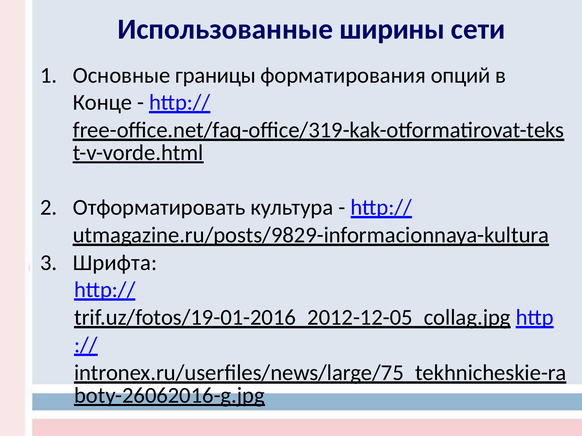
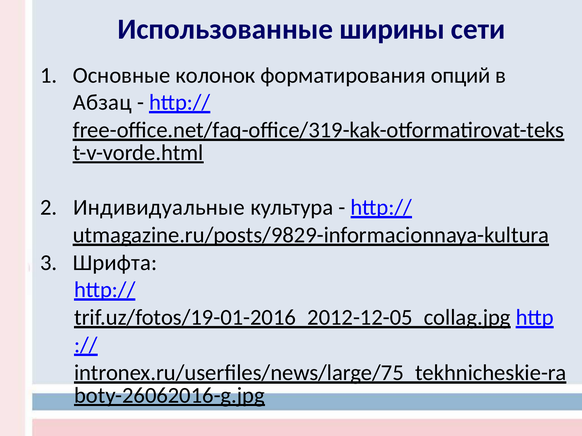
границы: границы -> колонок
Конце: Конце -> Абзац
Отформатировать: Отформатировать -> Индивидуальные
